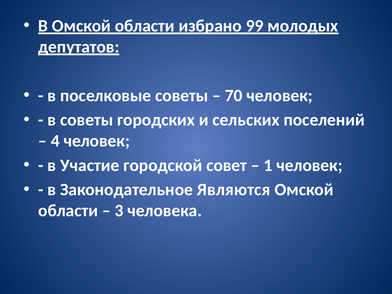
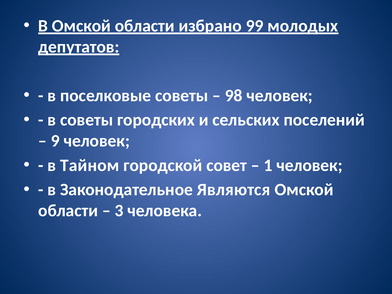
70: 70 -> 98
4: 4 -> 9
Участие: Участие -> Тайном
